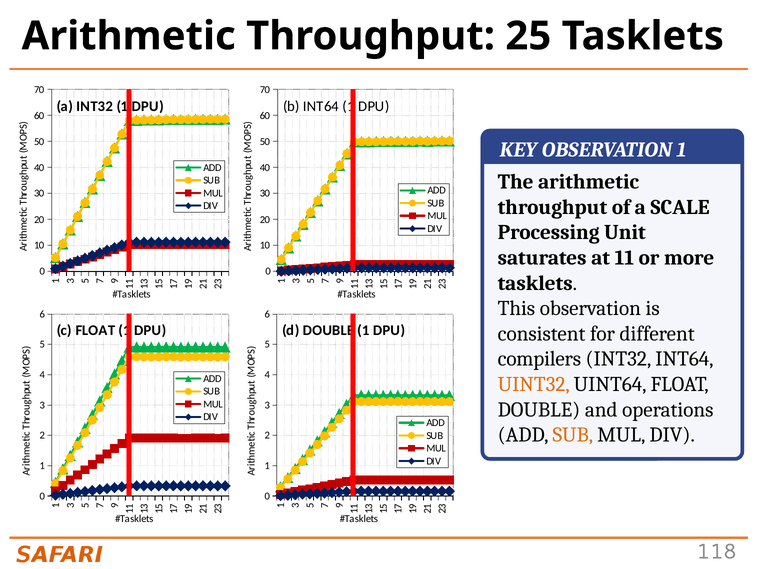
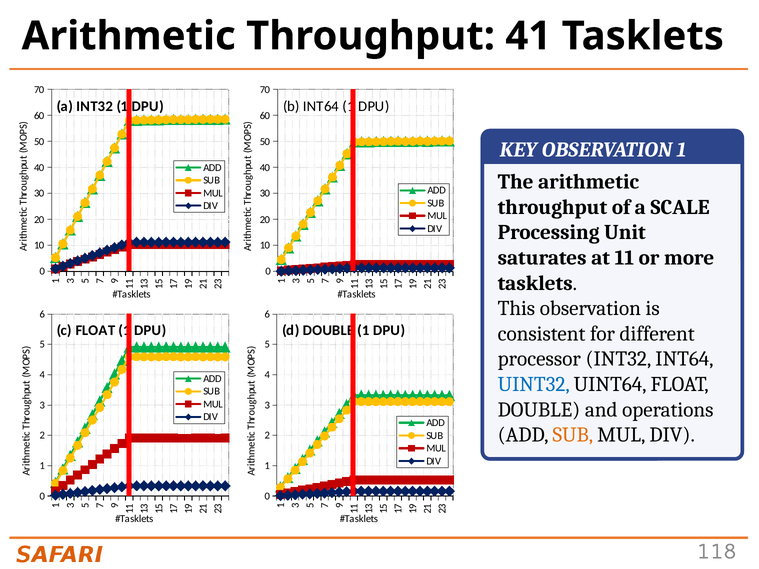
25: 25 -> 41
compilers: compilers -> processor
UINT32 colour: orange -> blue
